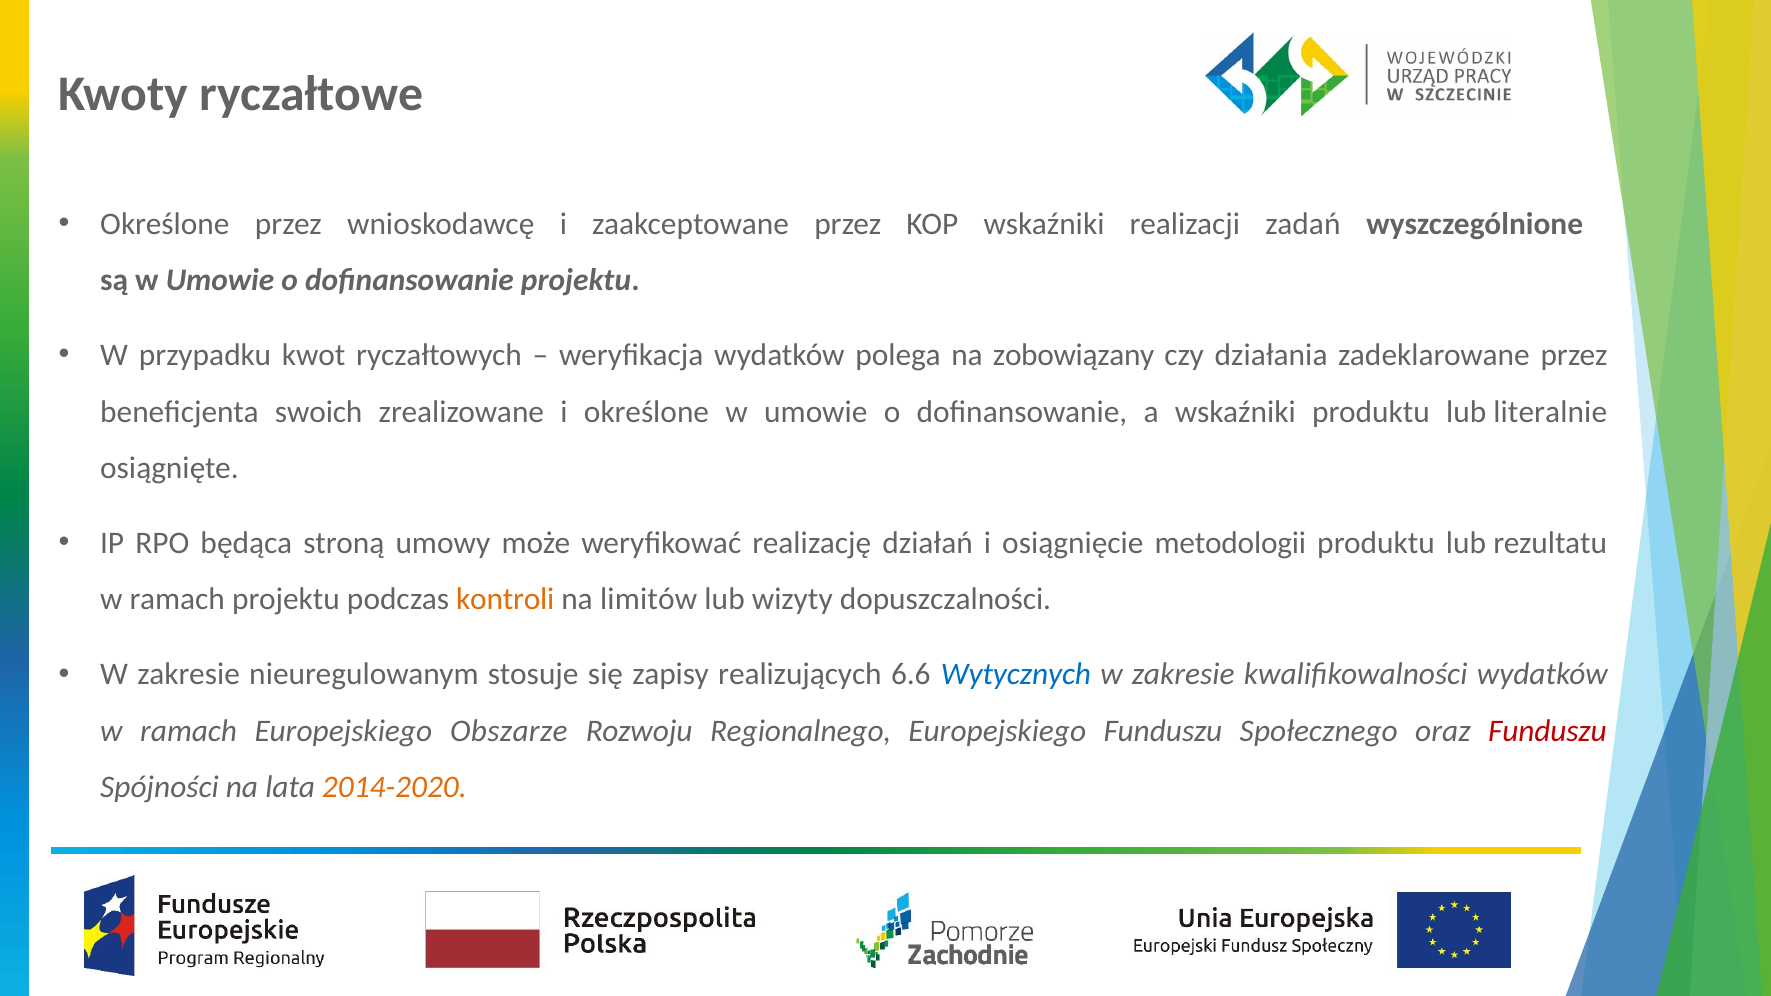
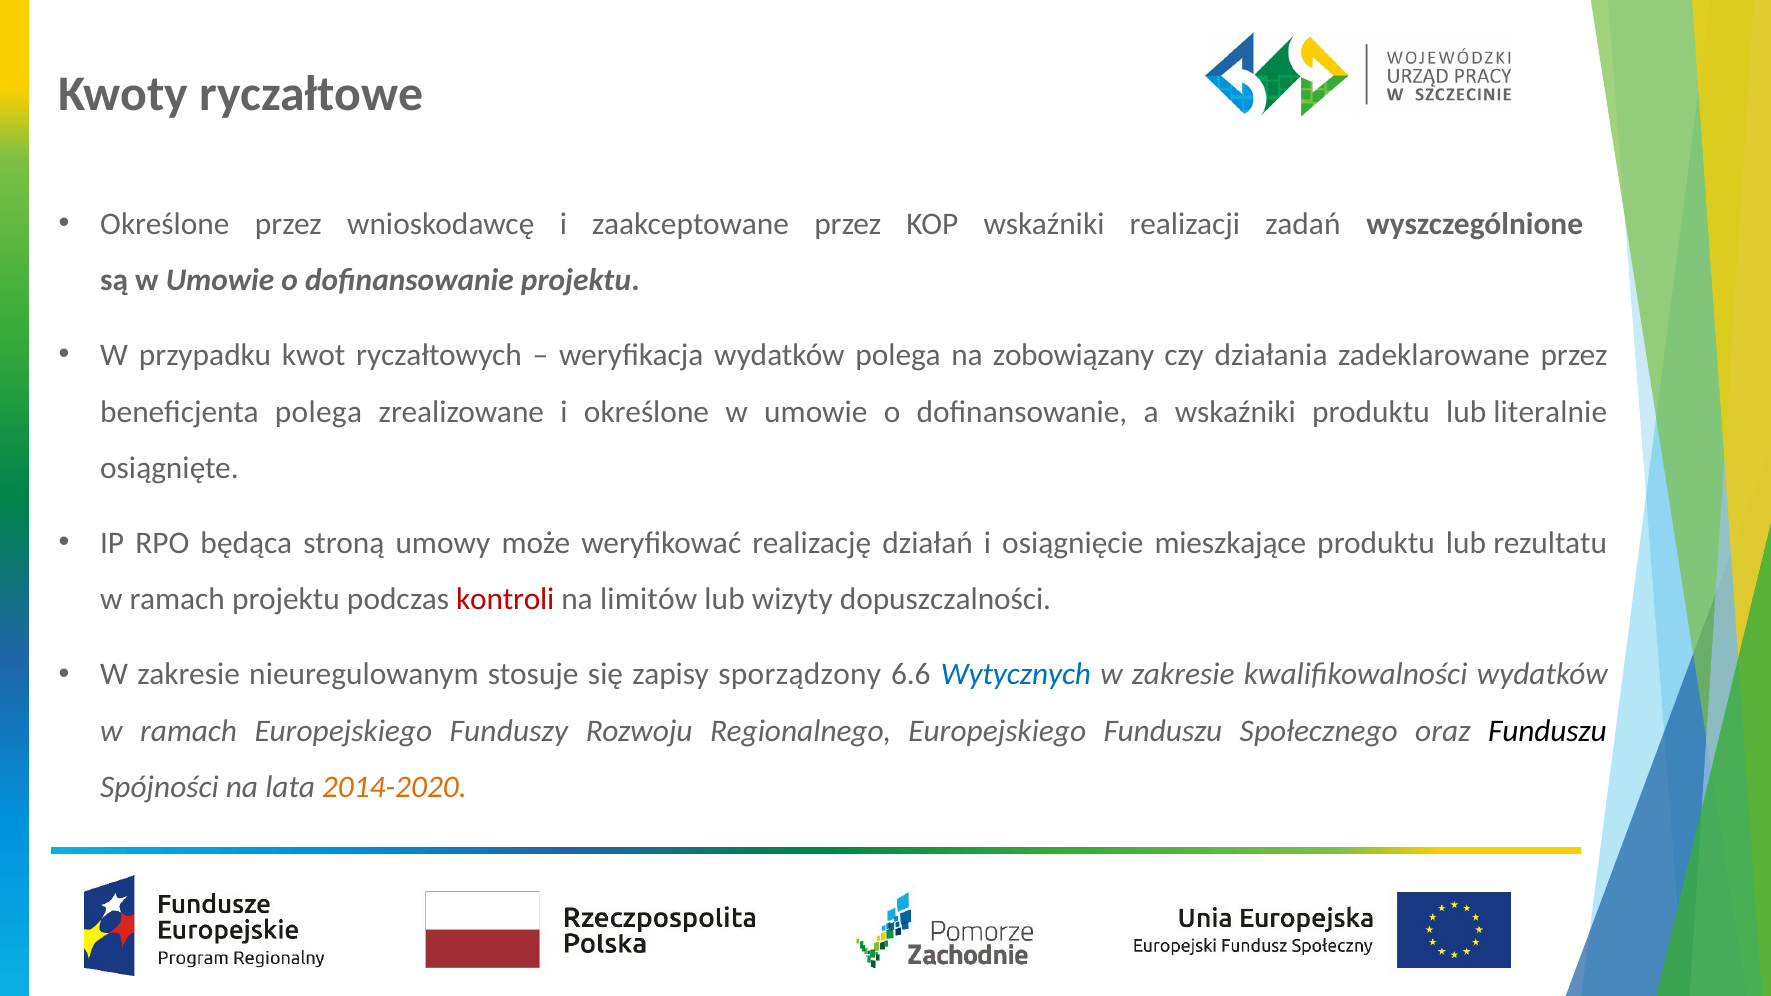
beneficjenta swoich: swoich -> polega
metodologii: metodologii -> mieszkające
kontroli colour: orange -> red
realizujących: realizujących -> sporządzony
Obszarze: Obszarze -> Funduszy
Funduszu at (1547, 731) colour: red -> black
